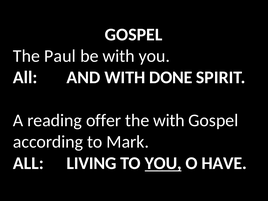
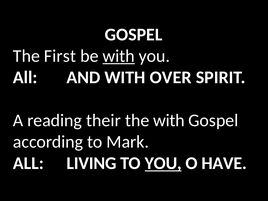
Paul: Paul -> First
with at (119, 56) underline: none -> present
DONE: DONE -> OVER
offer: offer -> their
